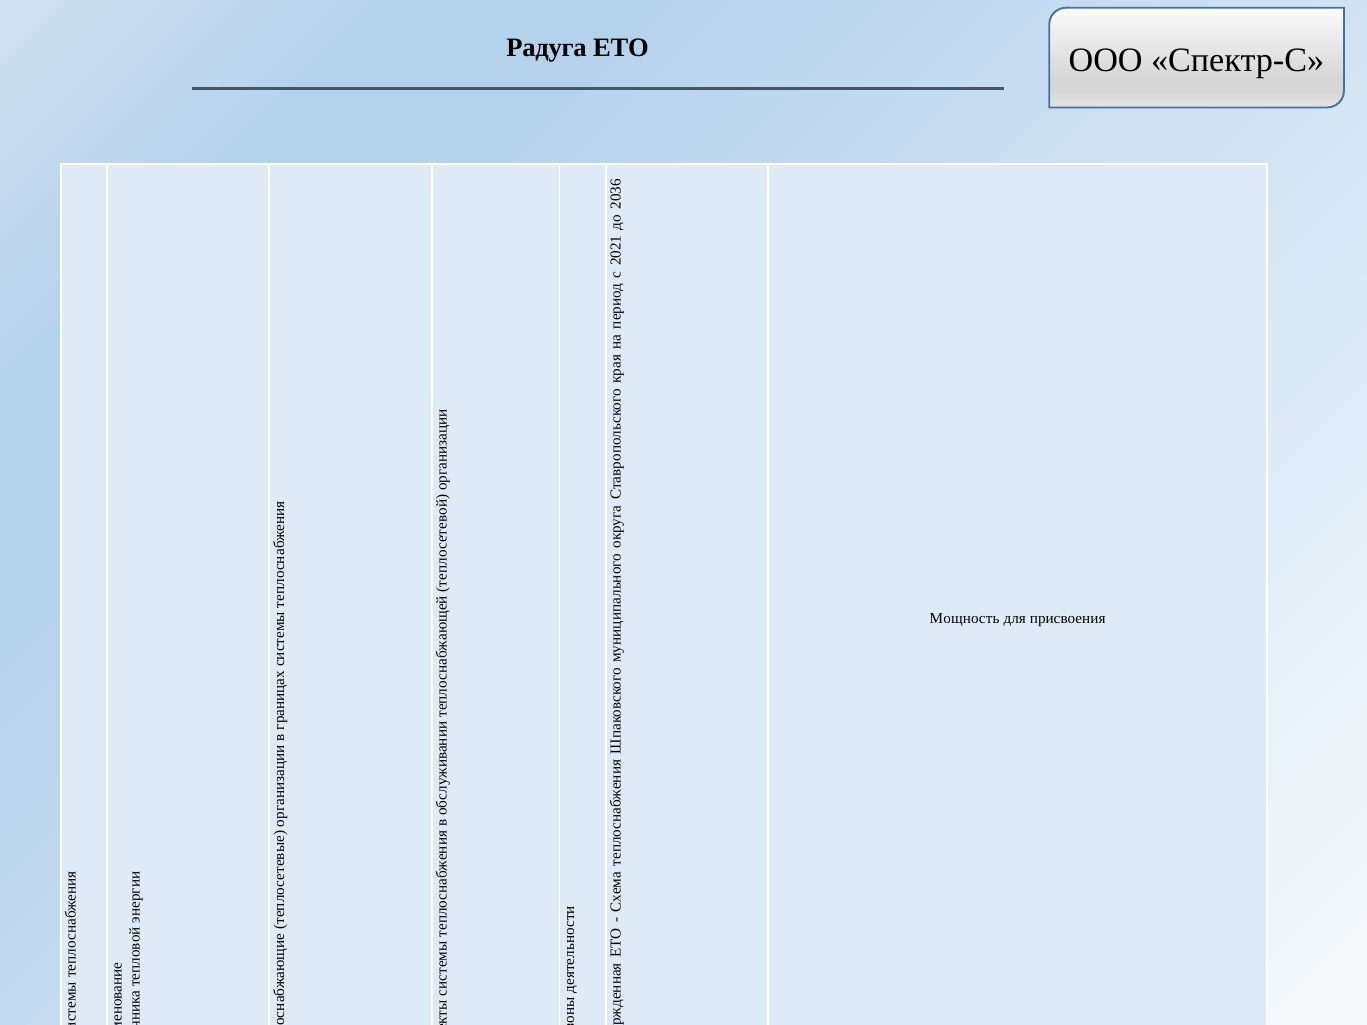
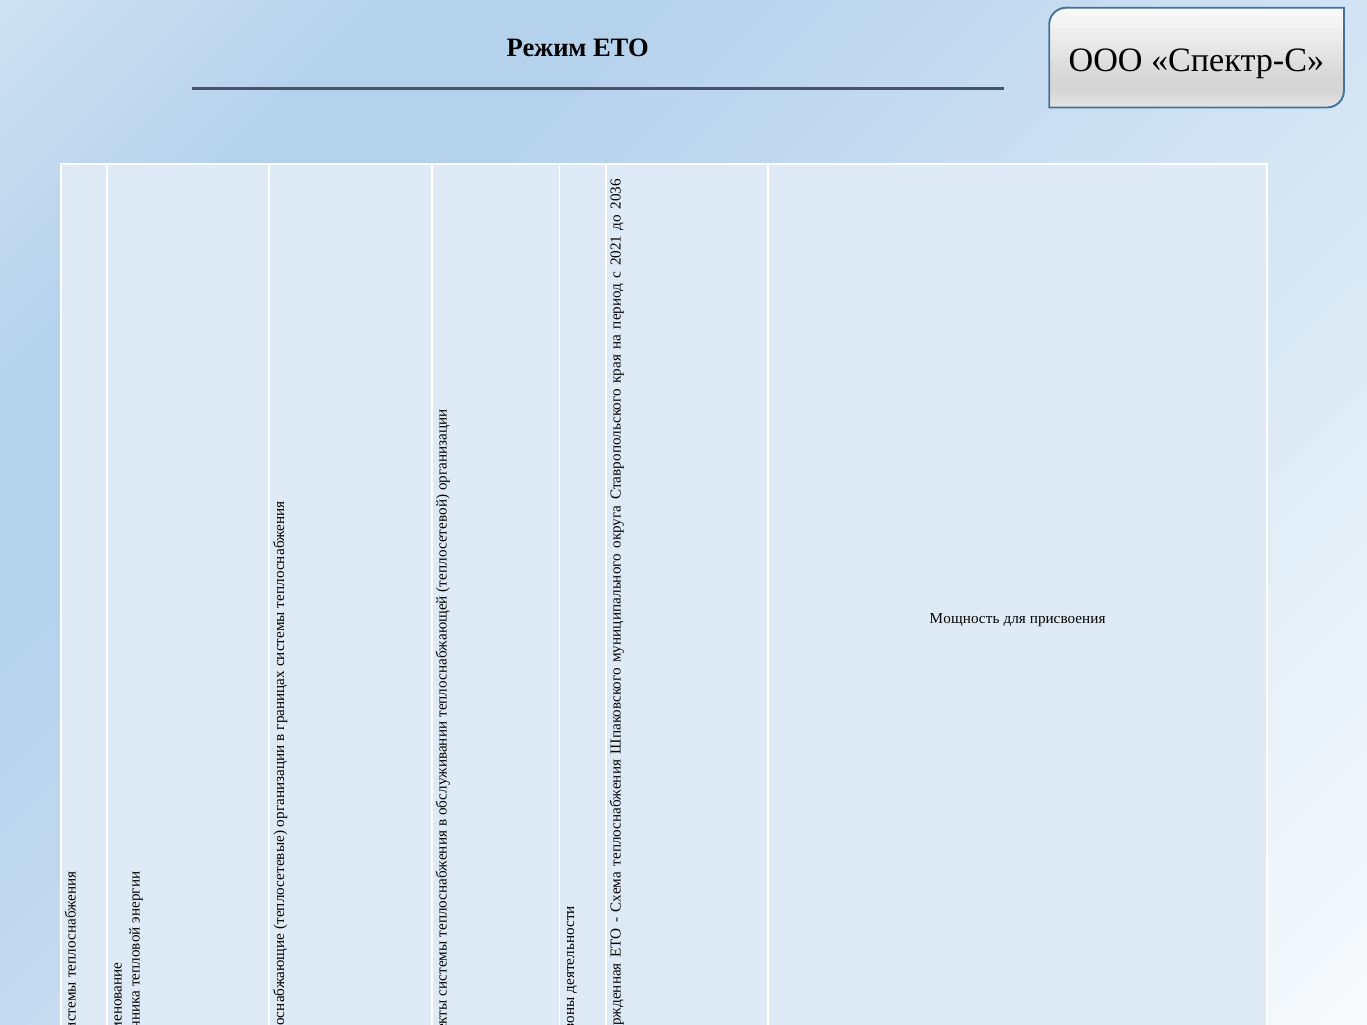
Радуга: Радуга -> Режим
